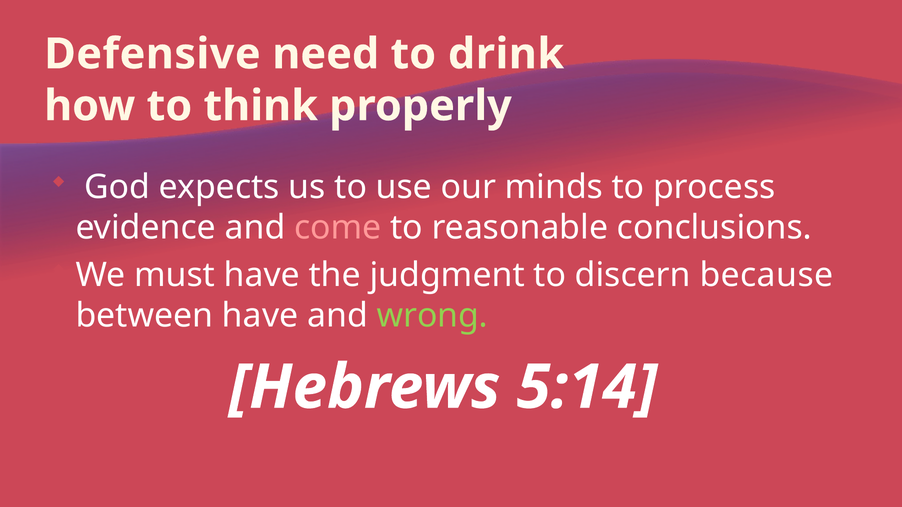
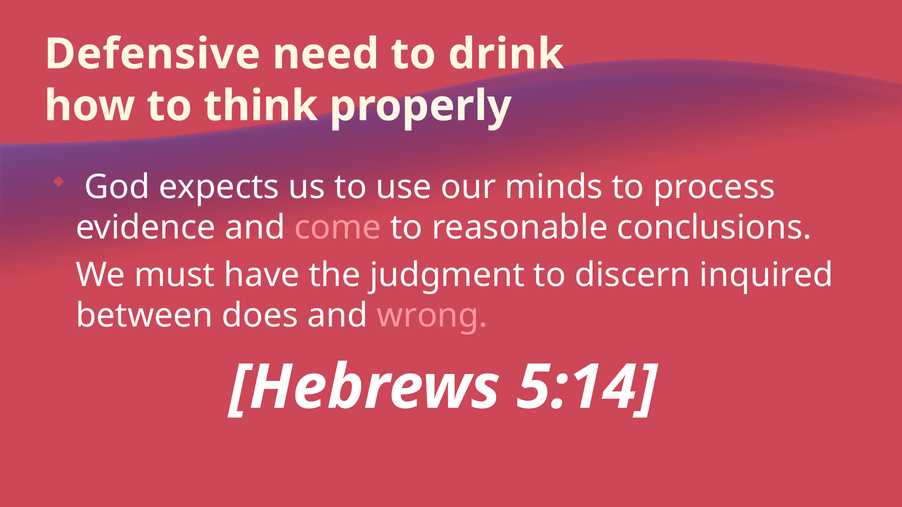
because: because -> inquired
between have: have -> does
wrong colour: light green -> pink
